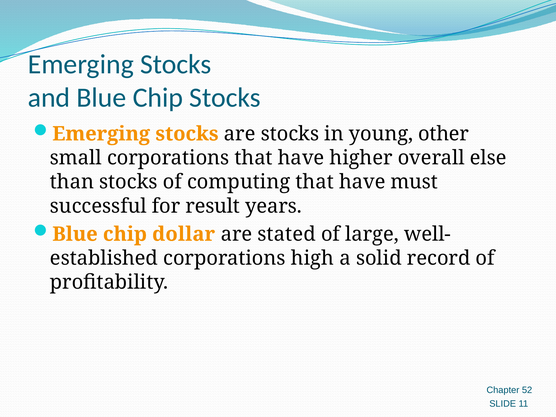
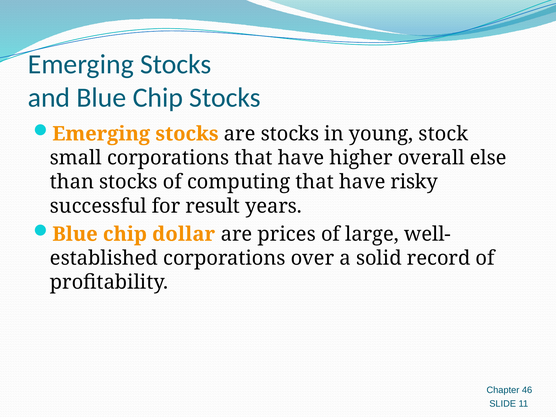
other: other -> stock
must: must -> risky
stated: stated -> prices
high: high -> over
52: 52 -> 46
